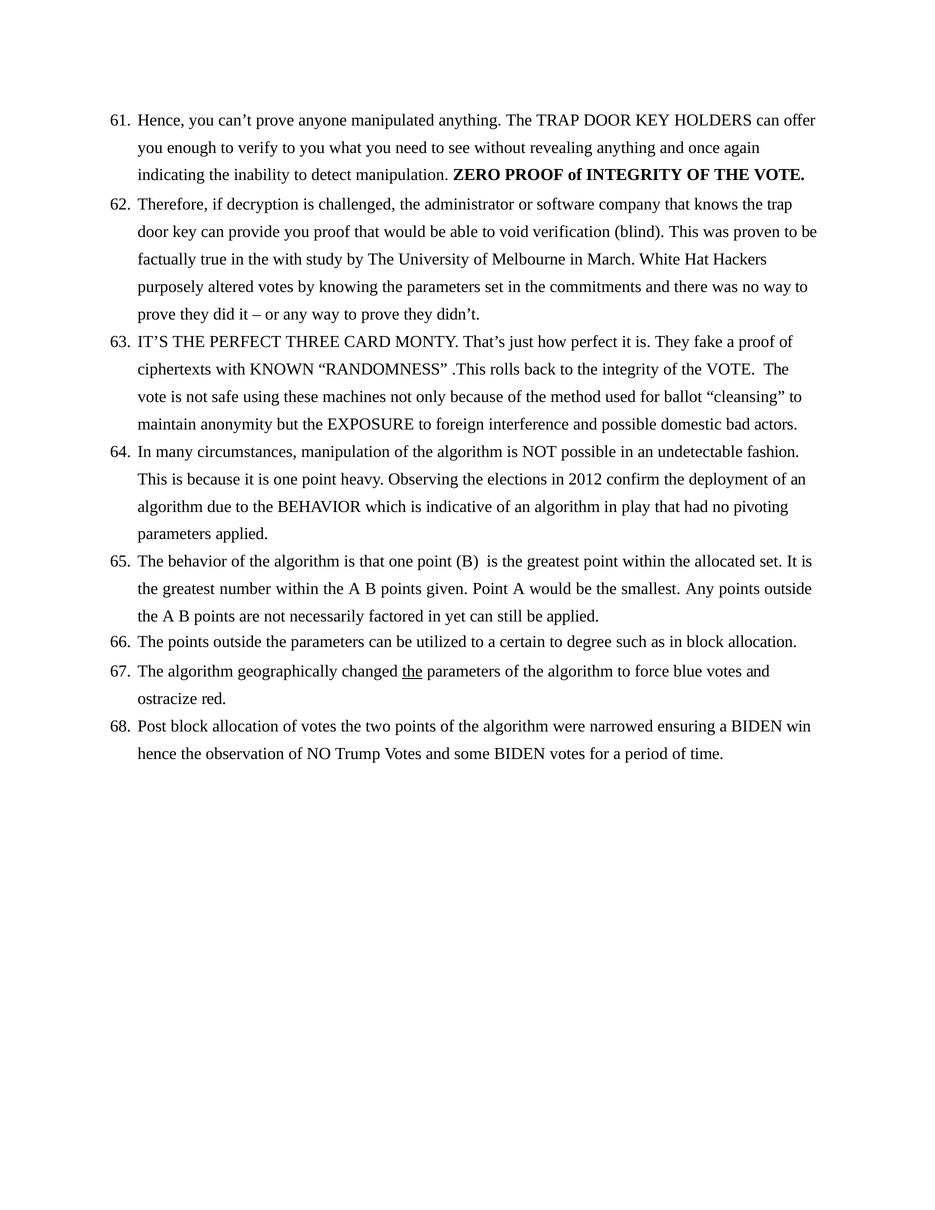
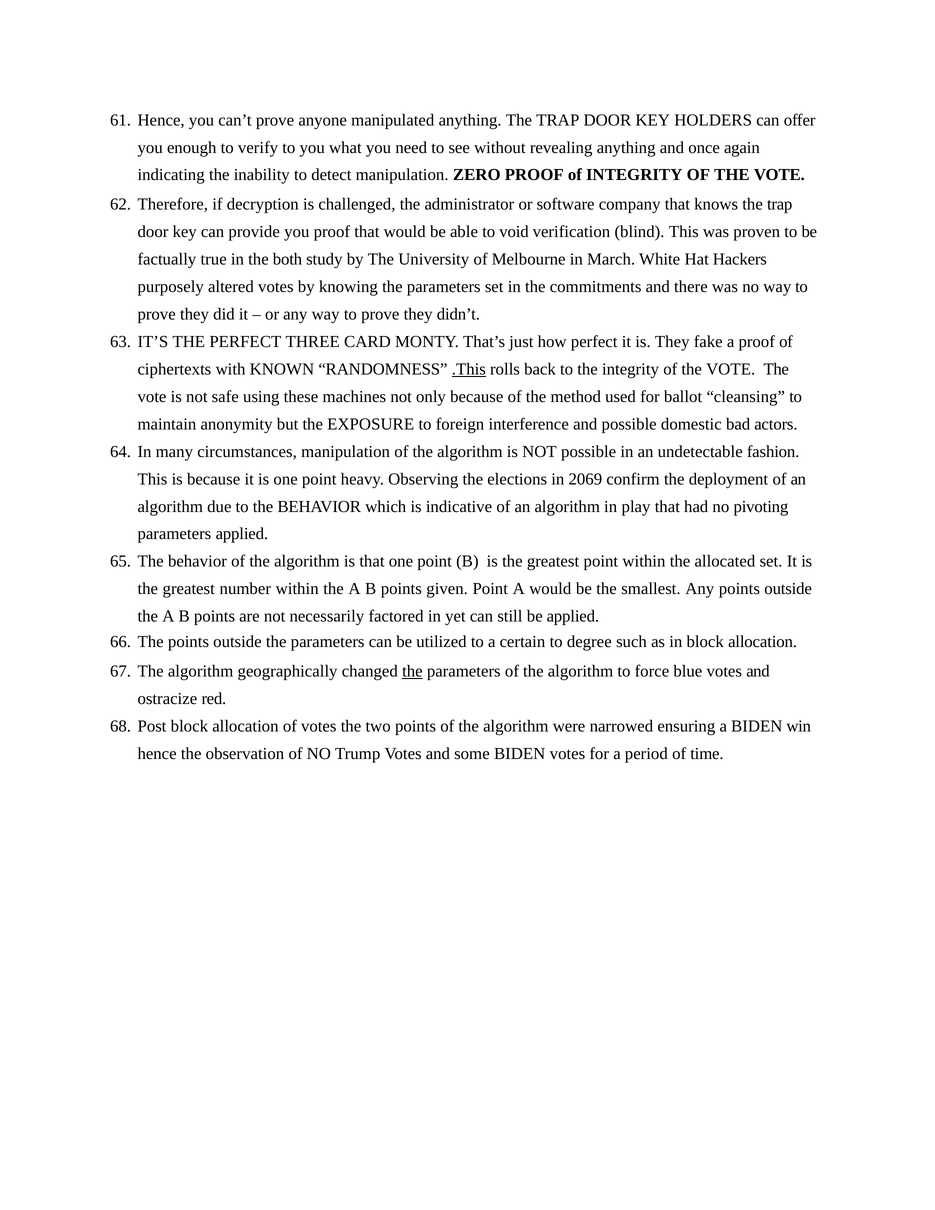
the with: with -> both
.This underline: none -> present
2012: 2012 -> 2069
